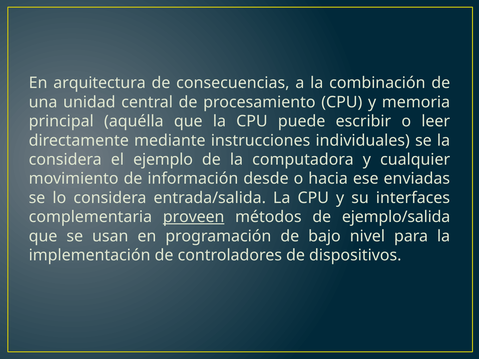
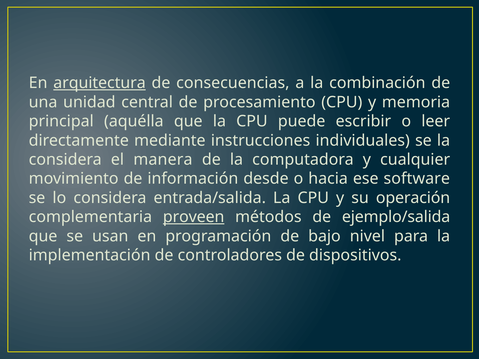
arquitectura underline: none -> present
ejemplo: ejemplo -> manera
enviadas: enviadas -> software
interfaces: interfaces -> operación
